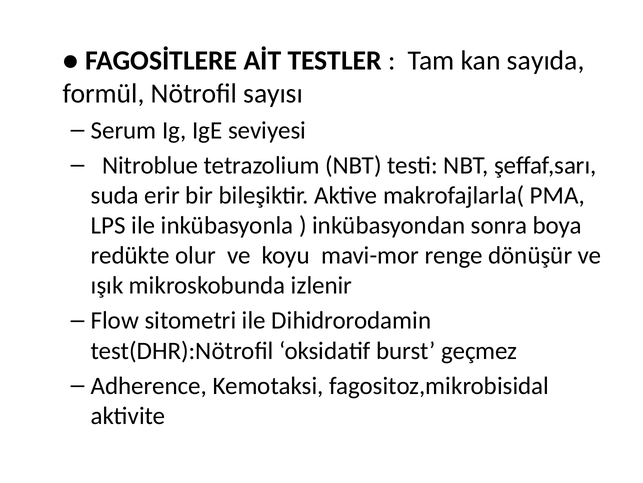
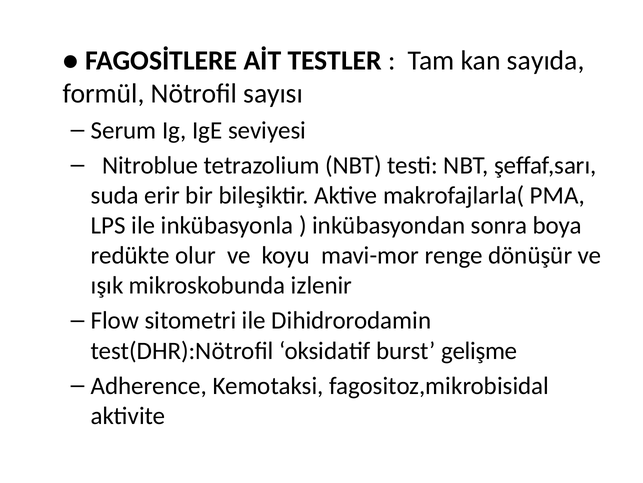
geçmez: geçmez -> gelişme
